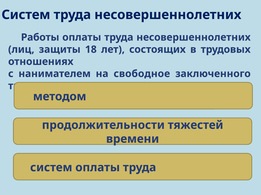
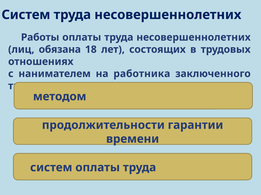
защиты: защиты -> обязана
свободное: свободное -> работника
тяжестей: тяжестей -> гарантии
